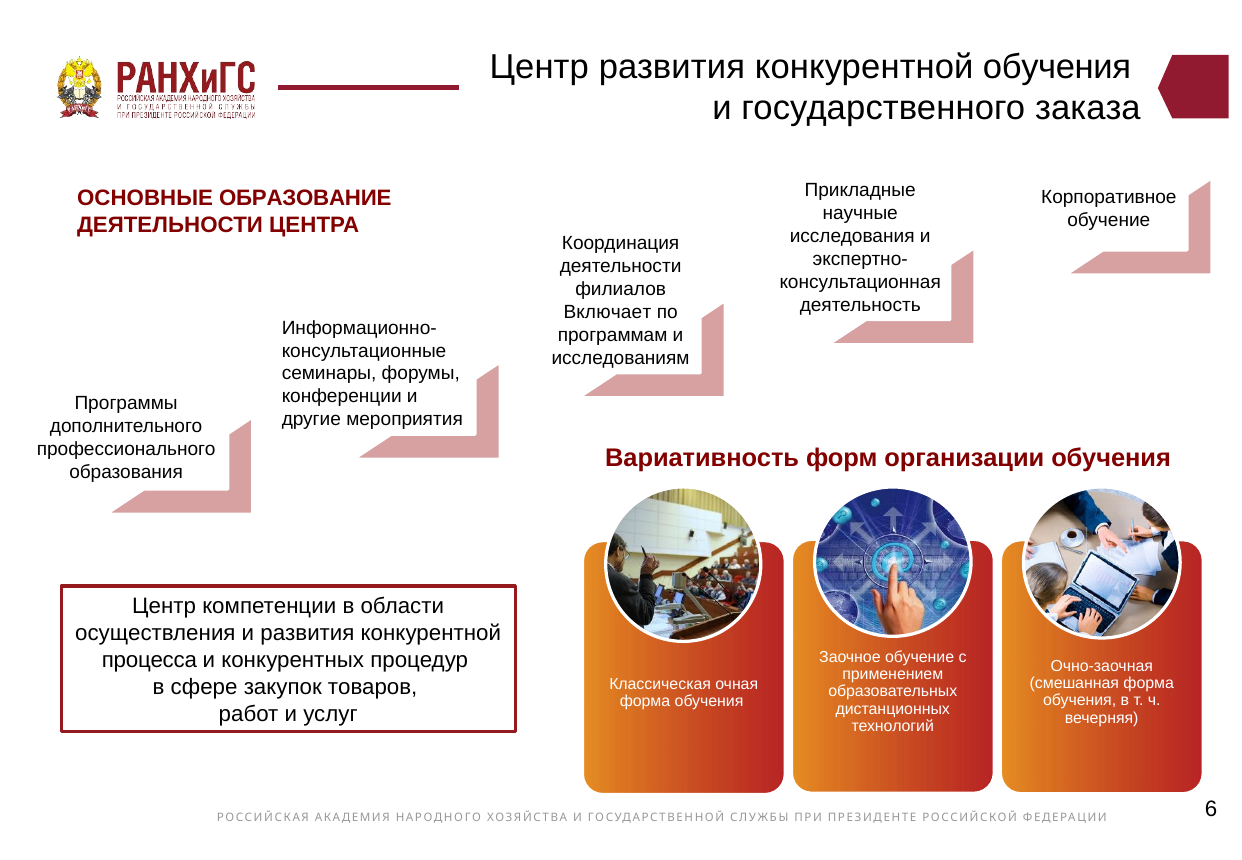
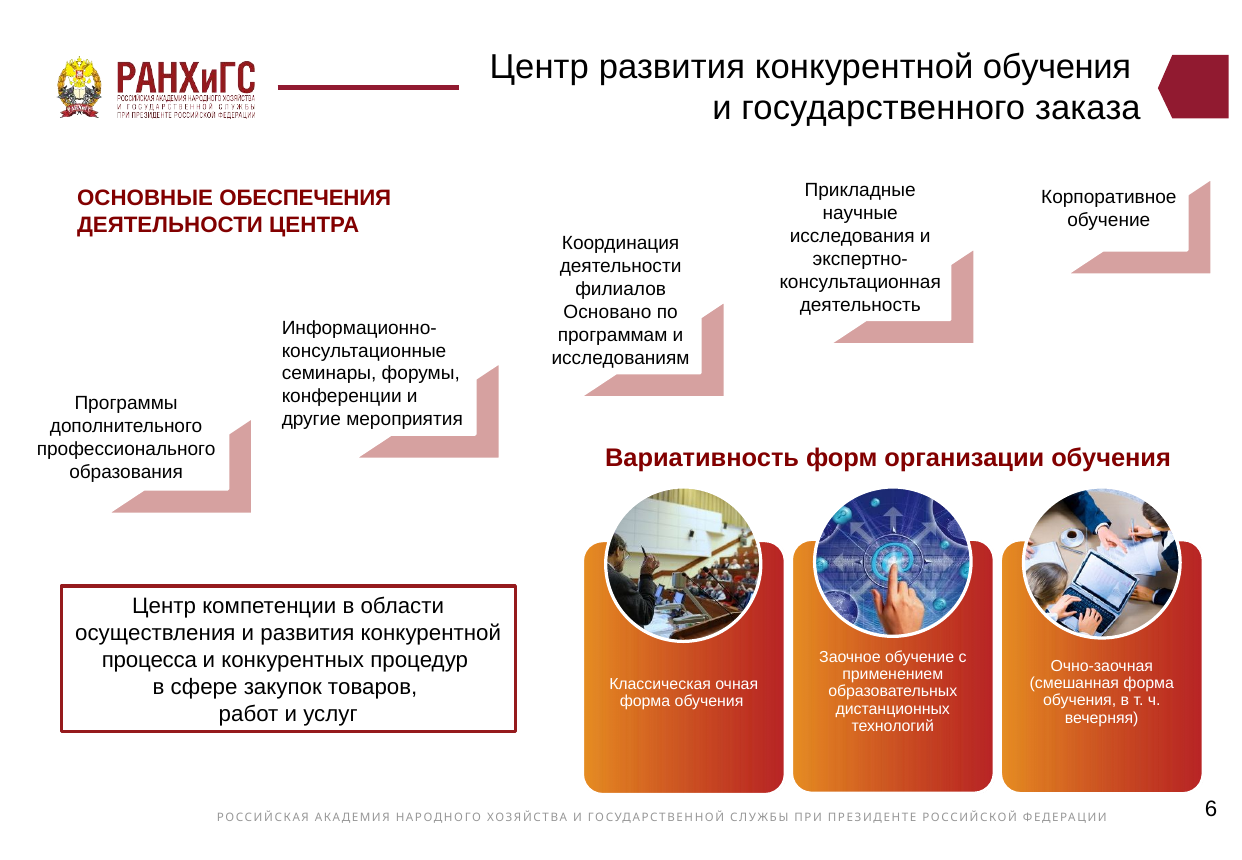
ОБРАЗОВАНИЕ: ОБРАЗОВАНИЕ -> ОБЕСПЕЧЕНИЯ
Включает: Включает -> Основано
